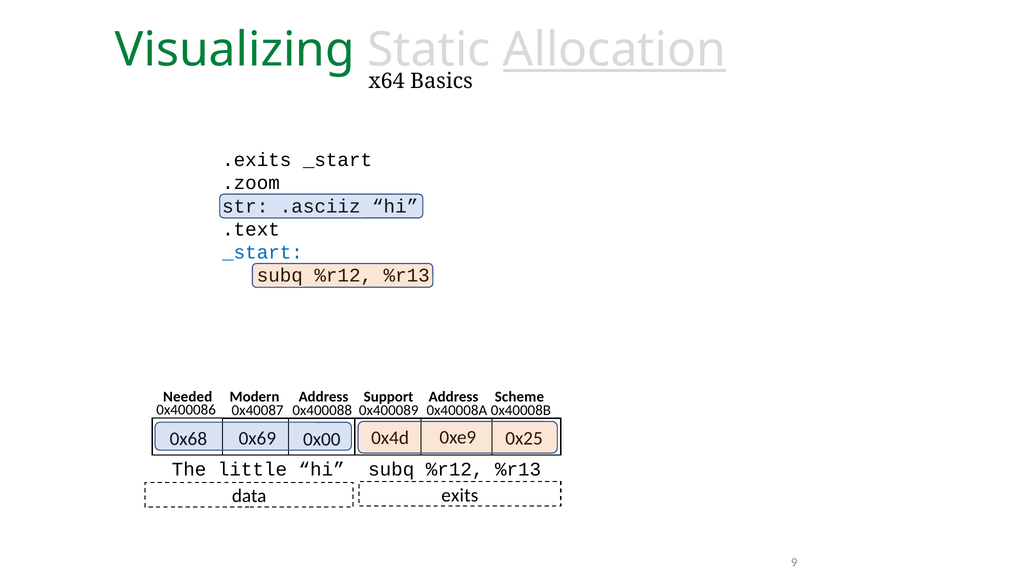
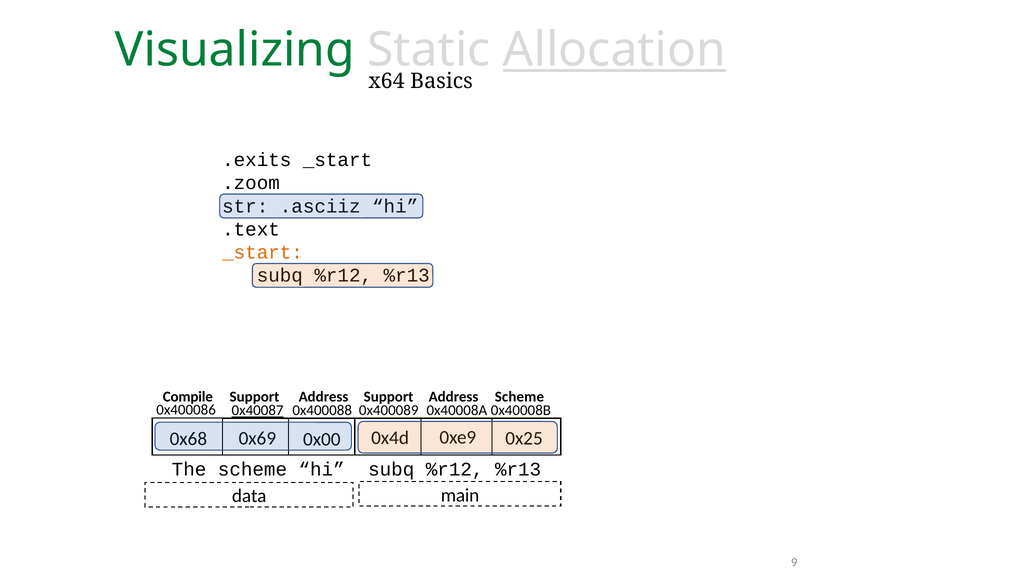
_start at (263, 252) colour: blue -> orange
Needed: Needed -> Compile
Modern at (255, 397): Modern -> Support
0x40087 underline: none -> present
The little: little -> scheme
exits: exits -> main
